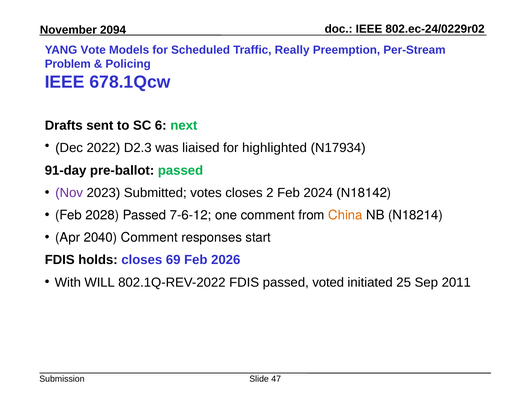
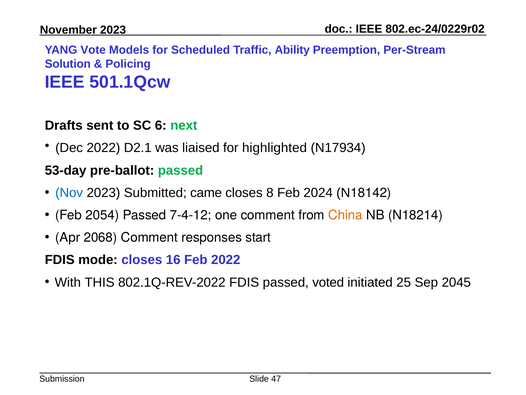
2094 at (113, 30): 2094 -> 2023
Really: Really -> Ability
Problem: Problem -> Solution
678.1Qcw: 678.1Qcw -> 501.1Qcw
D2.3: D2.3 -> D2.1
91-day: 91-day -> 53-day
Nov colour: purple -> blue
votes: votes -> came
2: 2 -> 8
2028: 2028 -> 2054
7-6-12: 7-6-12 -> 7-4-12
2040: 2040 -> 2068
holds: holds -> mode
69: 69 -> 16
Feb 2026: 2026 -> 2022
WILL: WILL -> THIS
2011: 2011 -> 2045
